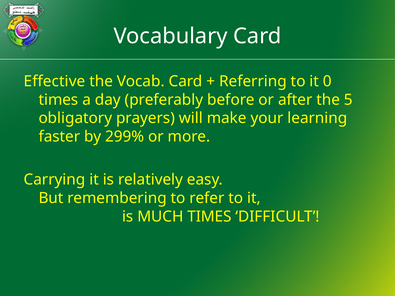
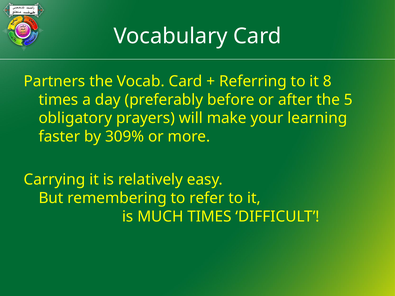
Effective: Effective -> Partners
0: 0 -> 8
299%: 299% -> 309%
